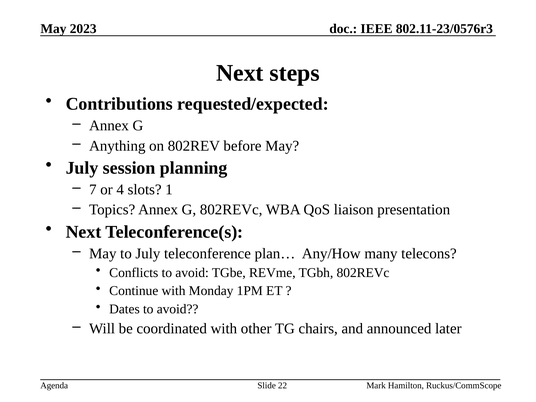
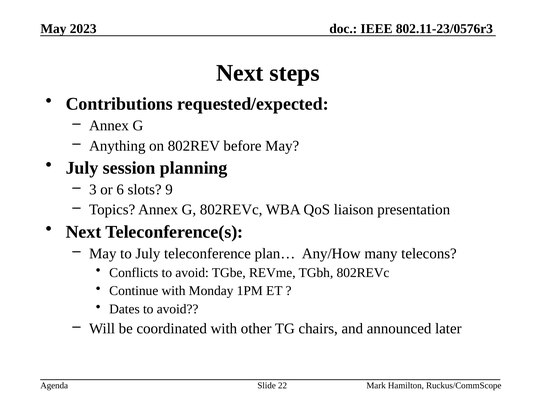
7: 7 -> 3
4: 4 -> 6
1: 1 -> 9
